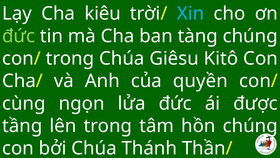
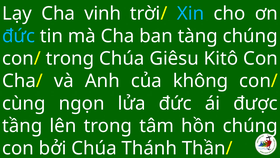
kiêu: kiêu -> vinh
đức at (19, 36) colour: light green -> light blue
quyền: quyền -> không
